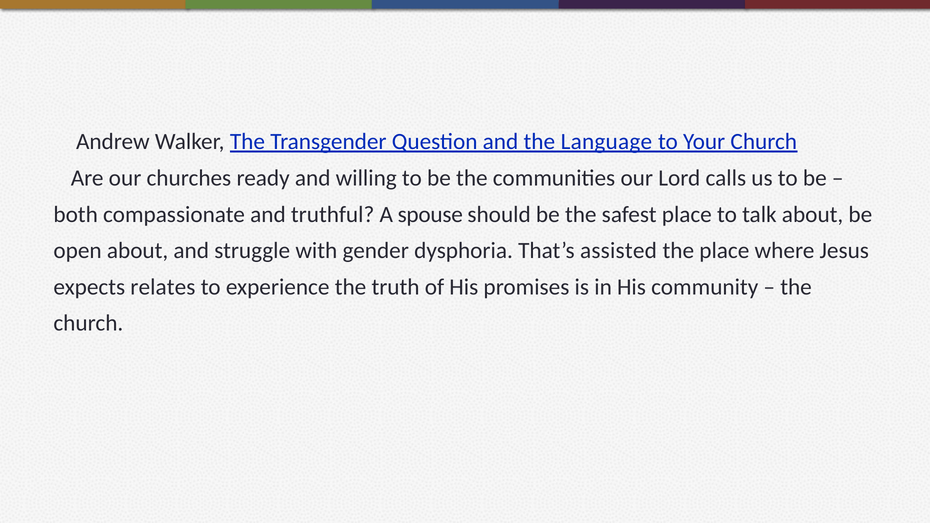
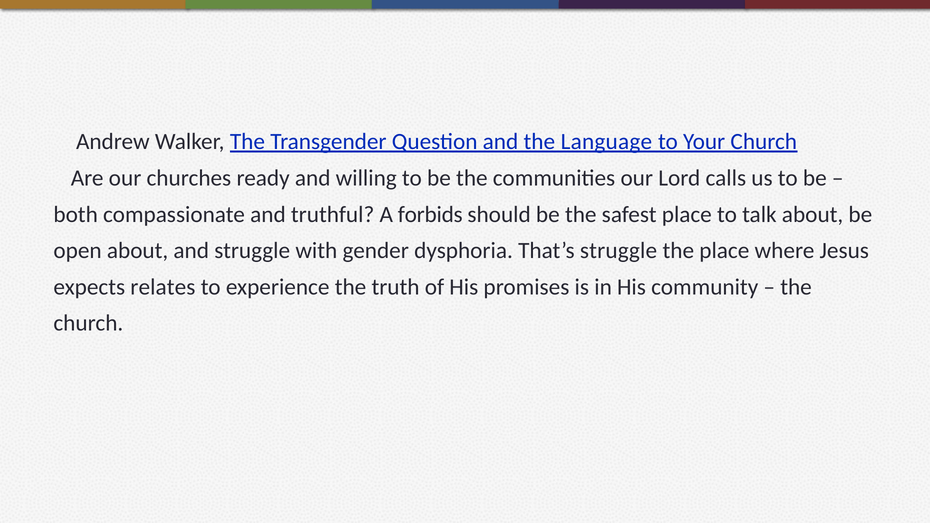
spouse: spouse -> forbids
That’s assisted: assisted -> struggle
